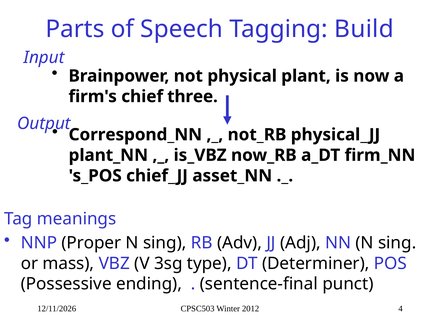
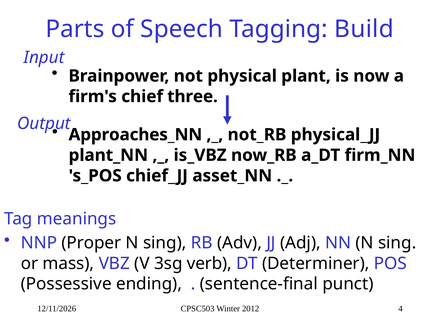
Correspond_NN: Correspond_NN -> Approaches_NN
type: type -> verb
